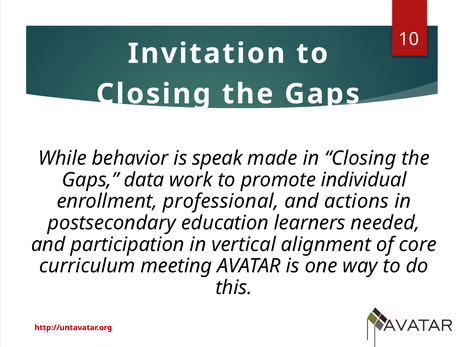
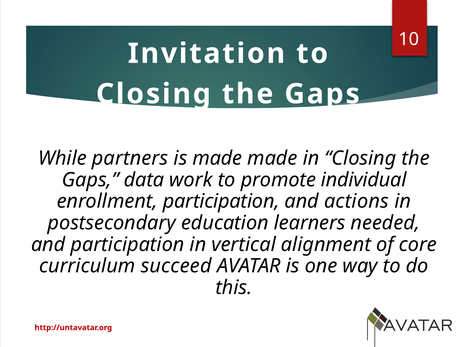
behavior: behavior -> partners
is speak: speak -> made
enrollment professional: professional -> participation
meeting: meeting -> succeed
